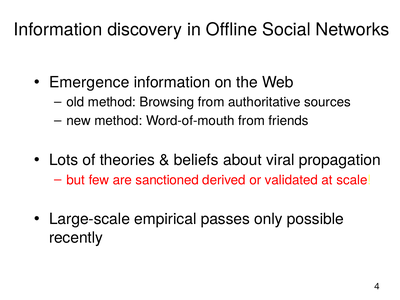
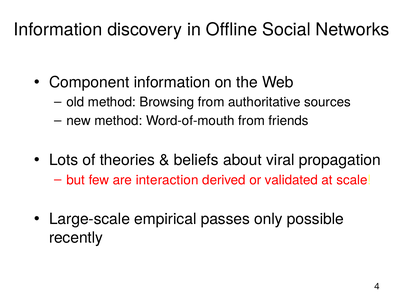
Emergence: Emergence -> Component
sanctioned: sanctioned -> interaction
